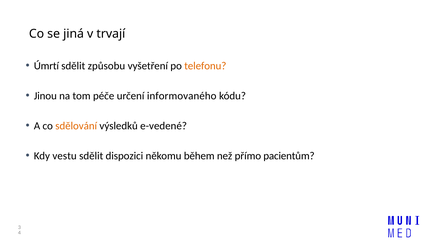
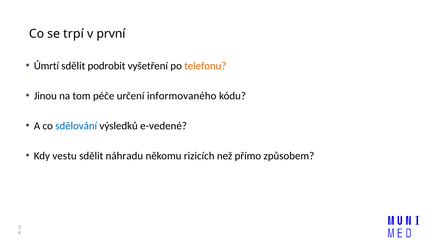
jiná: jiná -> trpí
trvají: trvají -> první
způsobu: způsobu -> podrobit
sdělování colour: orange -> blue
dispozici: dispozici -> náhradu
během: během -> rizicích
pacientům: pacientům -> způsobem
